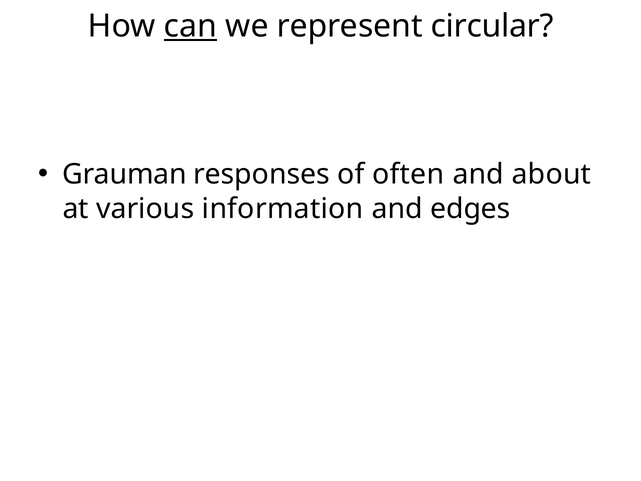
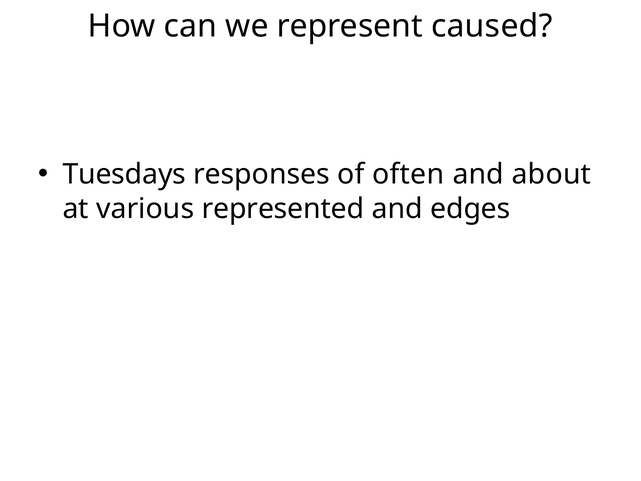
can underline: present -> none
circular: circular -> caused
Grauman: Grauman -> Tuesdays
information: information -> represented
